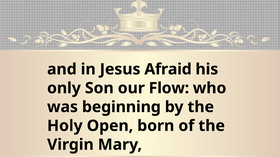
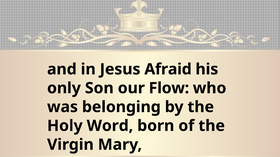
beginning: beginning -> belonging
Open: Open -> Word
